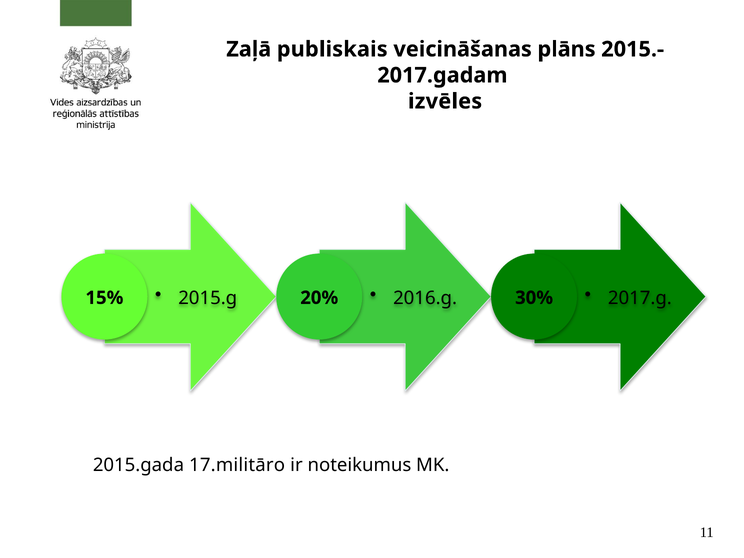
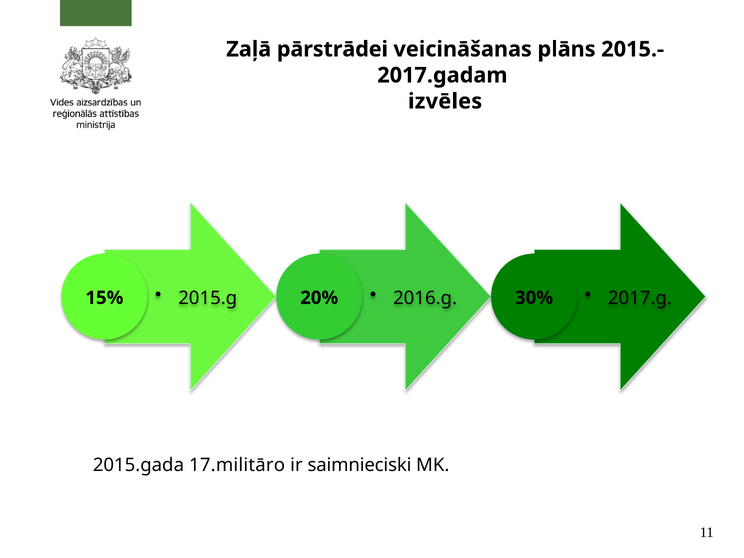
publiskais: publiskais -> pārstrādei
noteikumus: noteikumus -> saimnieciski
